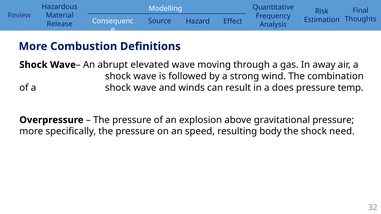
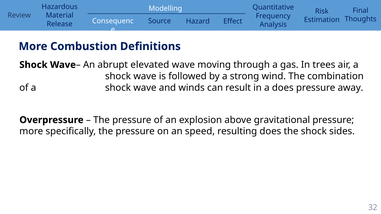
away: away -> trees
temp: temp -> away
resulting body: body -> does
need: need -> sides
